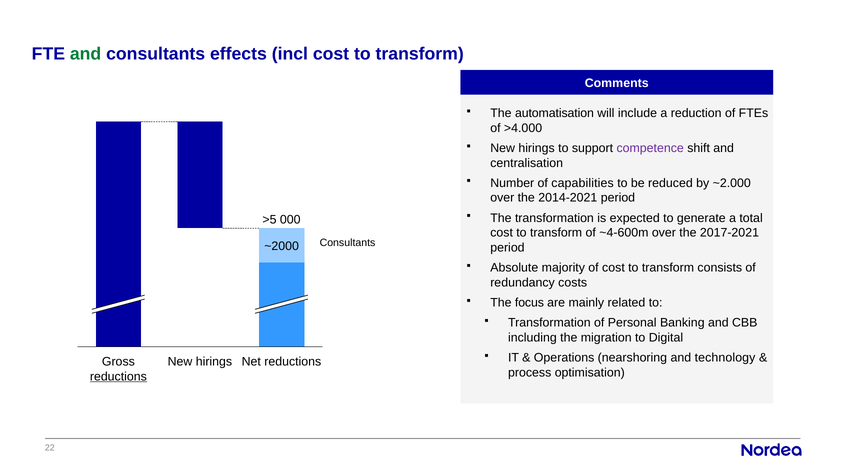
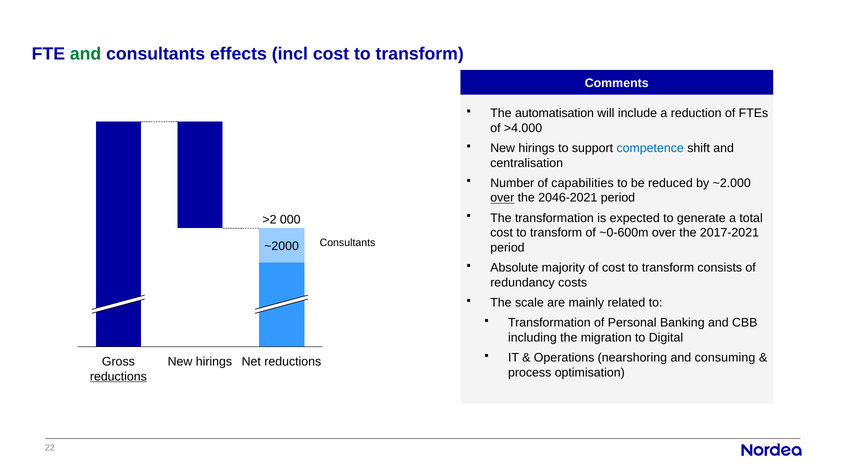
competence colour: purple -> blue
over at (502, 198) underline: none -> present
2014-2021: 2014-2021 -> 2046-2021
>5: >5 -> >2
~4-600m: ~4-600m -> ~0-600m
focus: focus -> scale
technology: technology -> consuming
